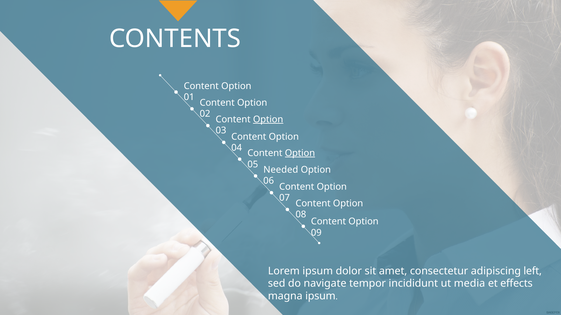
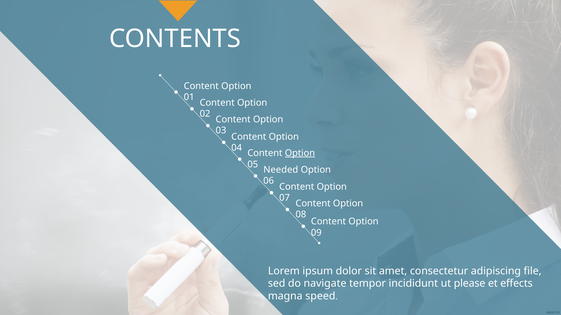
Option at (268, 119) underline: present -> none
left: left -> file
media: media -> please
magna ipsum: ipsum -> speed
